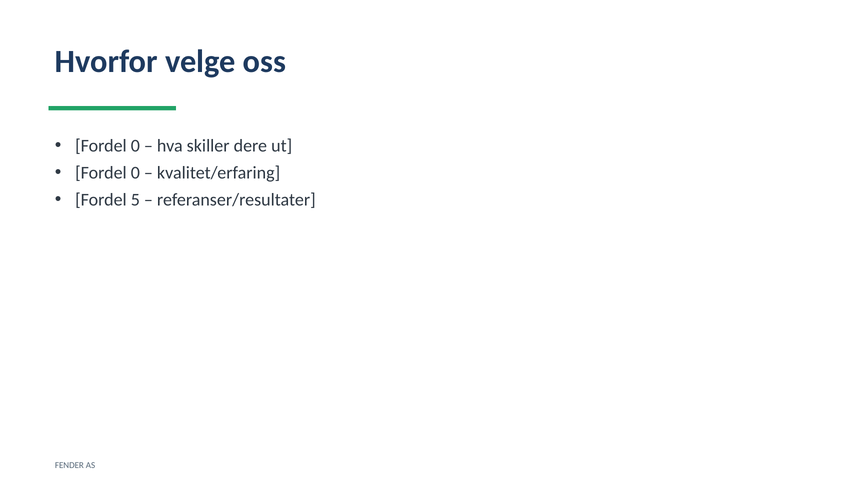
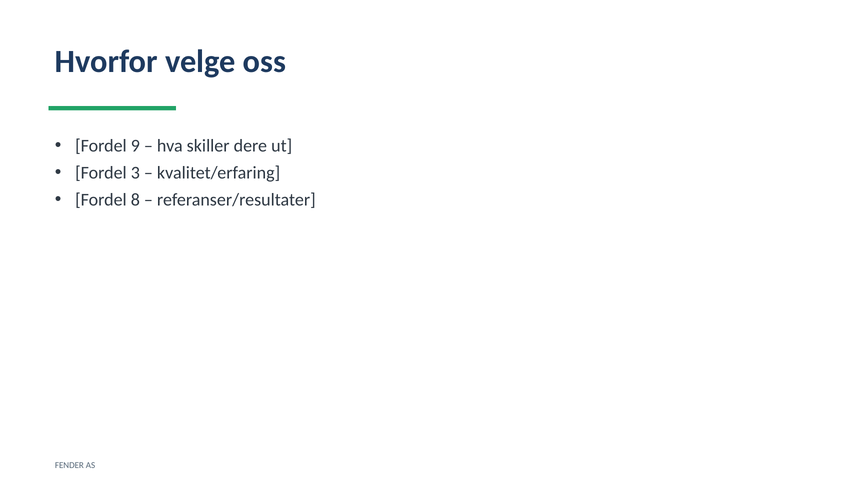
0 at (135, 146): 0 -> 9
0 at (135, 173): 0 -> 3
5: 5 -> 8
